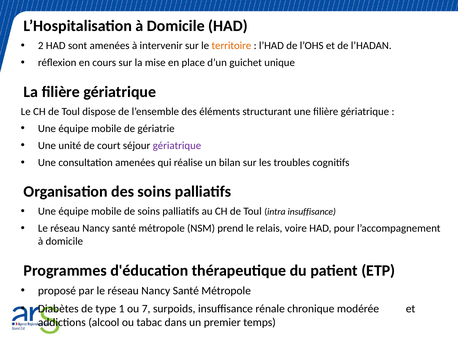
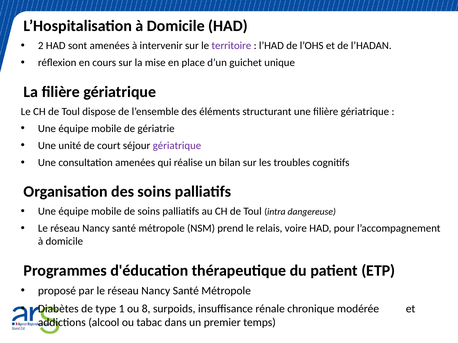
territoire colour: orange -> purple
intra insuffisance: insuffisance -> dangereuse
7: 7 -> 8
